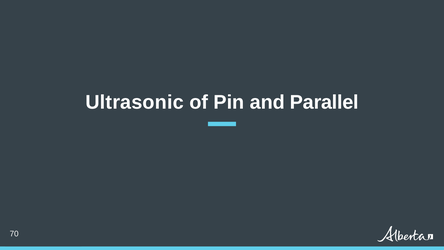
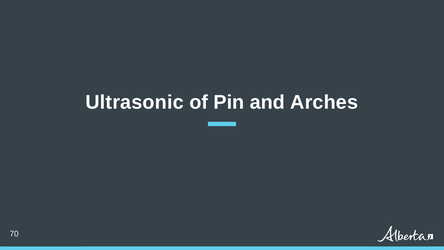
Parallel: Parallel -> Arches
